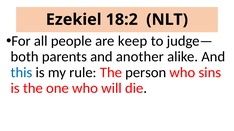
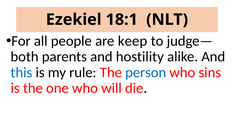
18:2: 18:2 -> 18:1
another: another -> hostility
person colour: black -> blue
